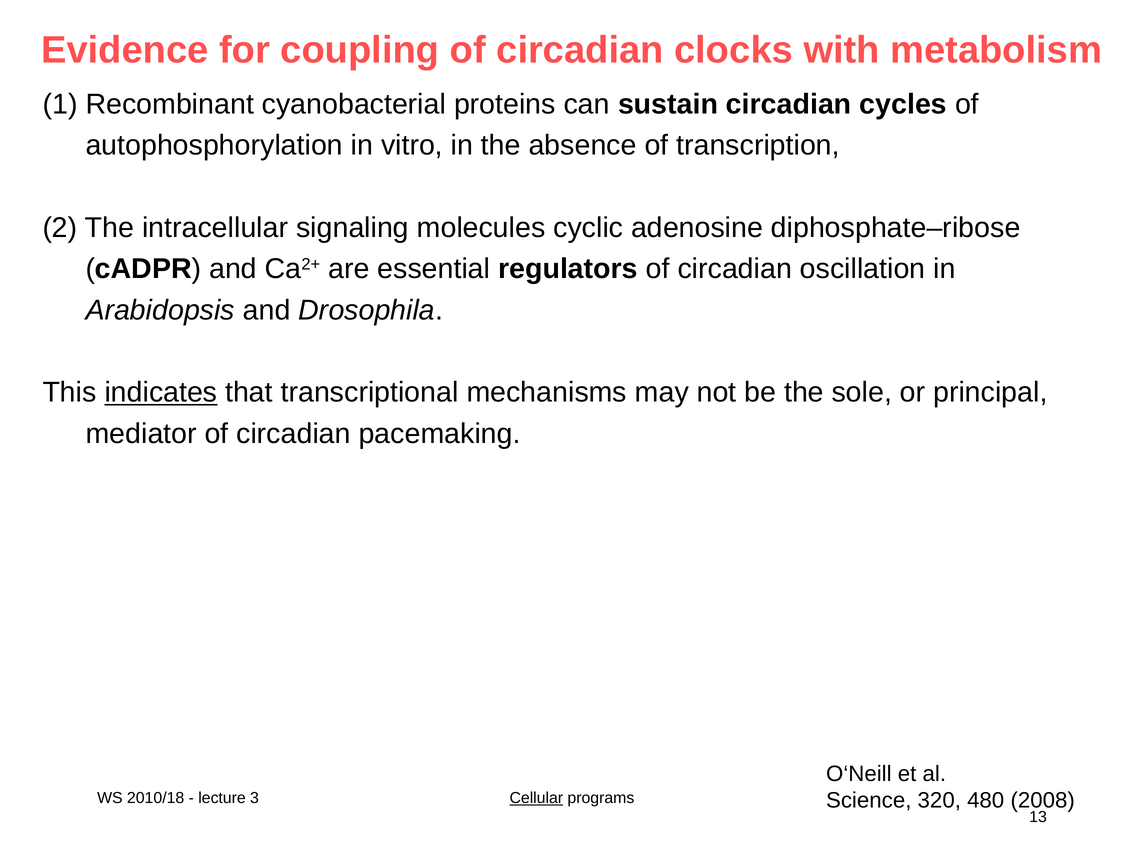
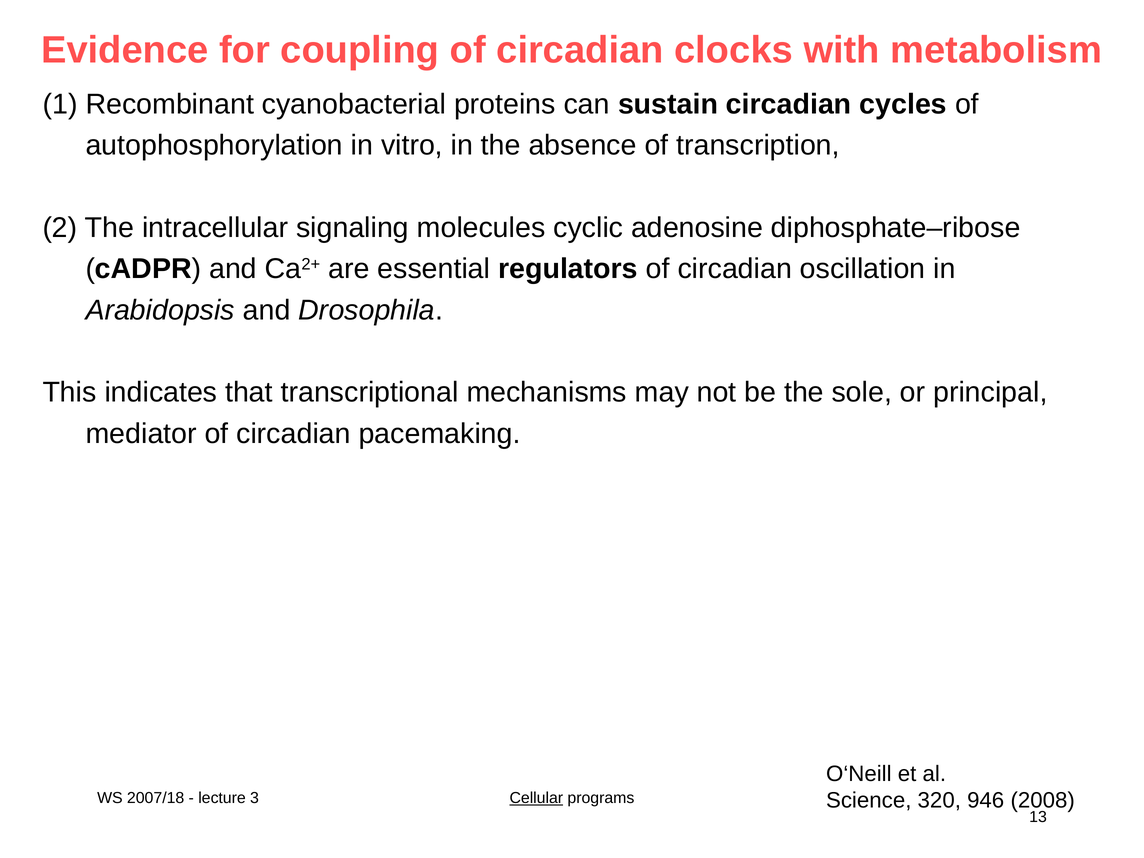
indicates underline: present -> none
480: 480 -> 946
2010/18: 2010/18 -> 2007/18
